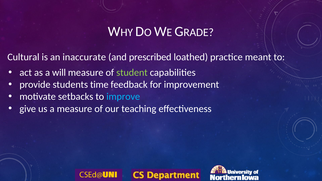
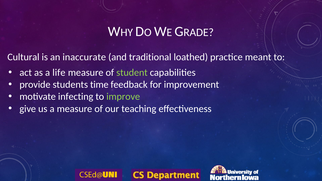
prescribed: prescribed -> traditional
will: will -> life
setbacks: setbacks -> infecting
improve colour: light blue -> light green
